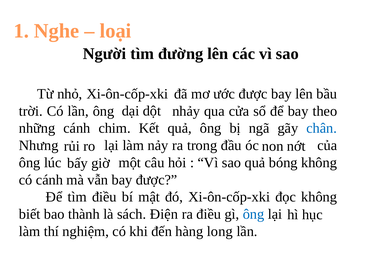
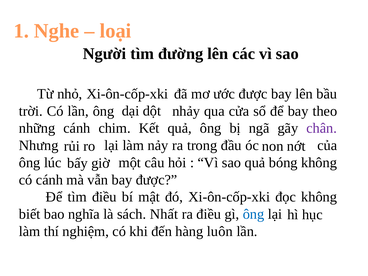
chân colour: blue -> purple
thành: thành -> nghĩa
Điện: Điện -> Nhất
long: long -> luôn
